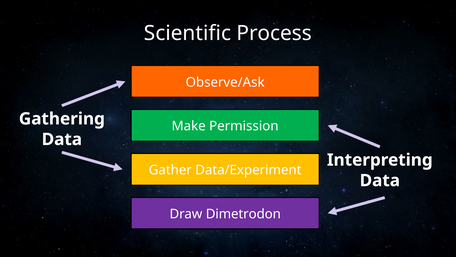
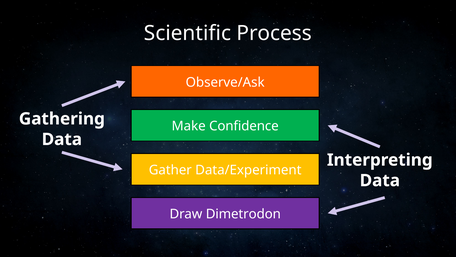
Permission: Permission -> Confidence
